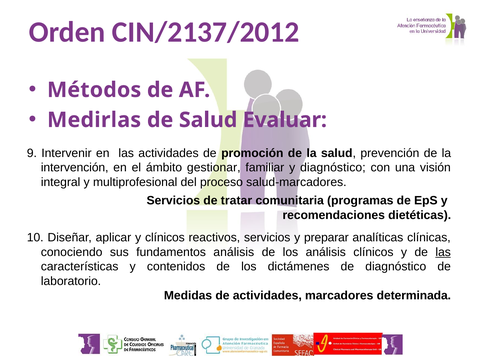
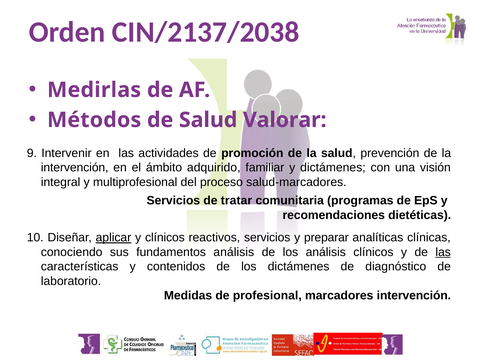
CIN/2137/2012: CIN/2137/2012 -> CIN/2137/2038
Métodos: Métodos -> Medirlas
Medirlas: Medirlas -> Métodos
Evaluar: Evaluar -> Valorar
gestionar: gestionar -> adquirido
y diagnóstico: diagnóstico -> dictámenes
aplicar underline: none -> present
de actividades: actividades -> profesional
marcadores determinada: determinada -> intervención
